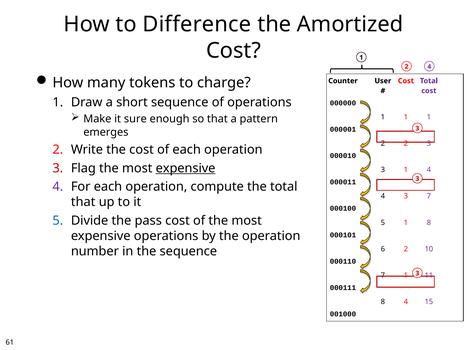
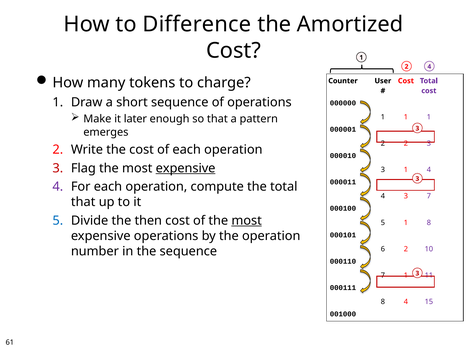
sure: sure -> later
pass: pass -> then
most at (247, 221) underline: none -> present
